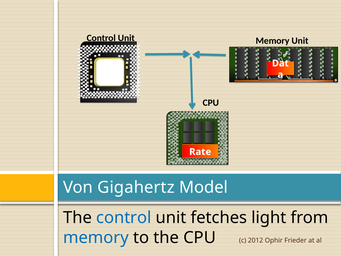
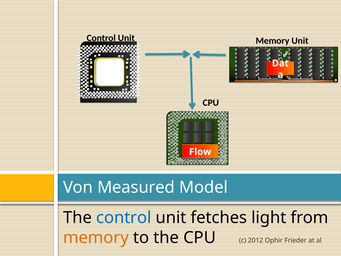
Rate: Rate -> Flow
Gigahertz: Gigahertz -> Measured
memory at (96, 237) colour: blue -> orange
